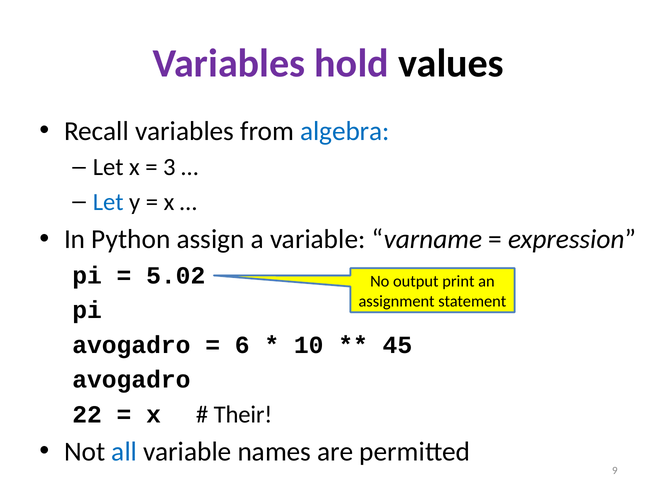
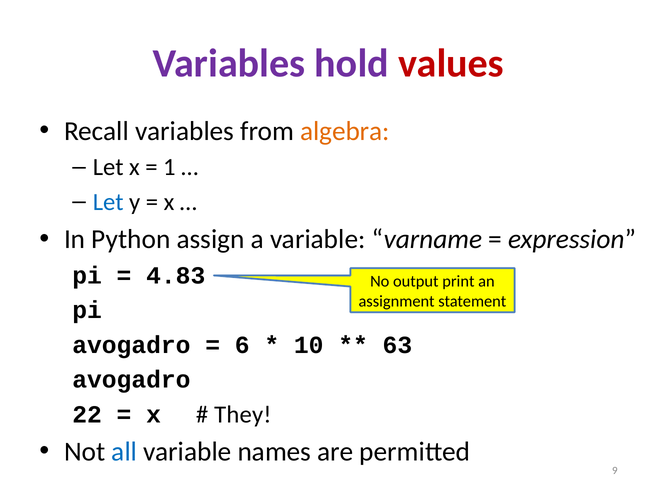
values colour: black -> red
algebra colour: blue -> orange
3: 3 -> 1
5.02: 5.02 -> 4.83
45: 45 -> 63
Their: Their -> They
